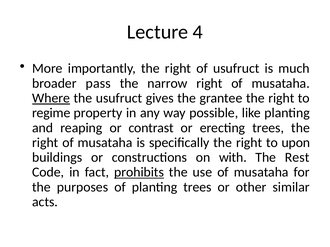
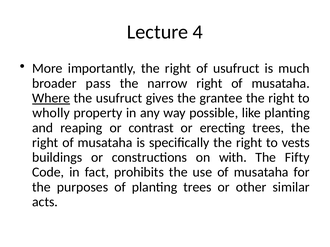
regime: regime -> wholly
upon: upon -> vests
Rest: Rest -> Fifty
prohibits underline: present -> none
